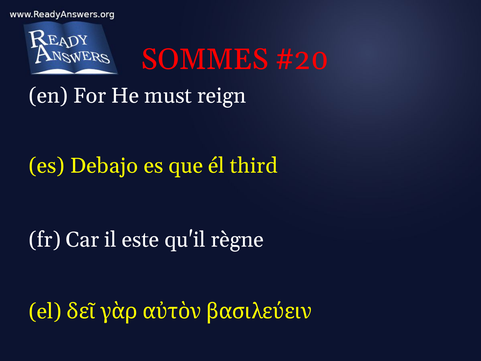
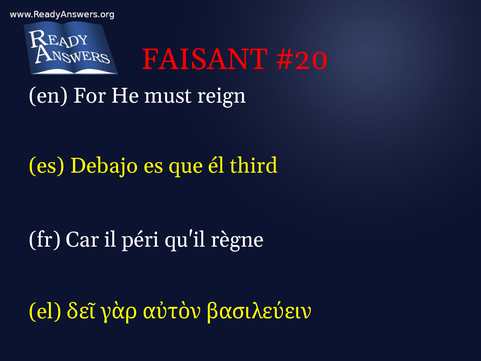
SOMMES: SOMMES -> FAISANT
este: este -> péri
